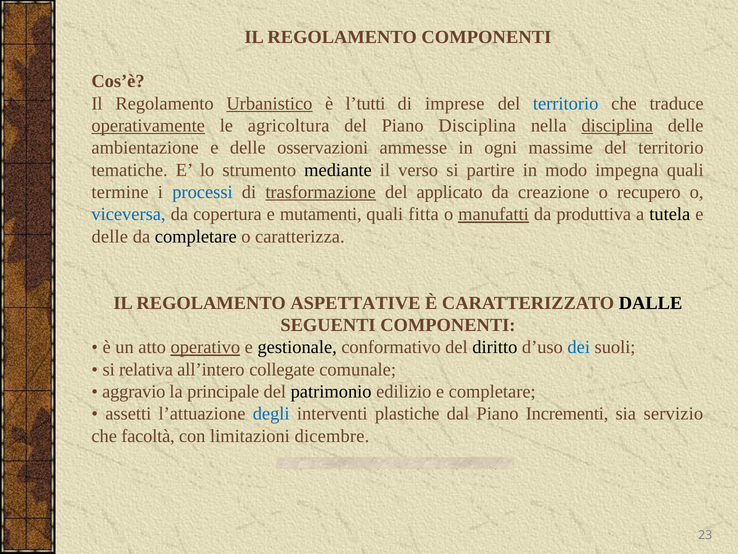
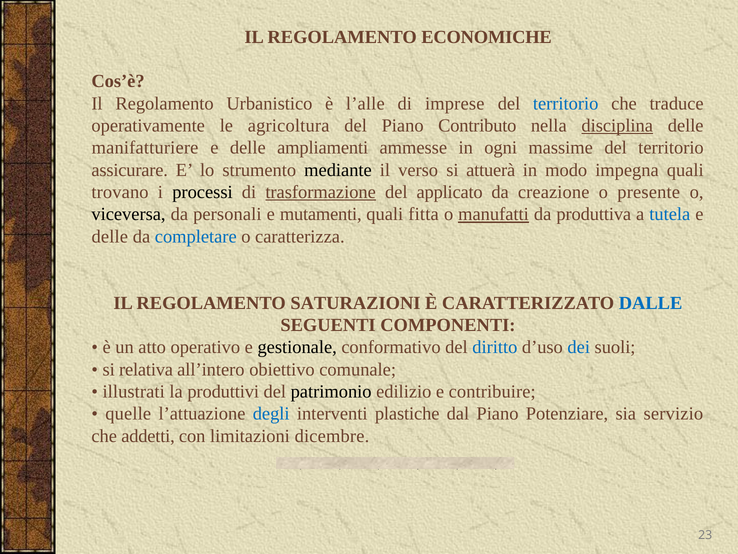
REGOLAMENTO COMPONENTI: COMPONENTI -> ECONOMICHE
Urbanistico underline: present -> none
l’tutti: l’tutti -> l’alle
operativamente underline: present -> none
Piano Disciplina: Disciplina -> Contributo
ambientazione: ambientazione -> manifatturiere
osservazioni: osservazioni -> ampliamenti
tematiche: tematiche -> assicurare
partire: partire -> attuerà
termine: termine -> trovano
processi colour: blue -> black
recupero: recupero -> presente
viceversa colour: blue -> black
copertura: copertura -> personali
tutela colour: black -> blue
completare at (196, 236) colour: black -> blue
ASPETTATIVE: ASPETTATIVE -> SATURAZIONI
DALLE colour: black -> blue
operativo underline: present -> none
diritto colour: black -> blue
collegate: collegate -> obiettivo
aggravio: aggravio -> illustrati
principale: principale -> produttivi
e completare: completare -> contribuire
assetti: assetti -> quelle
Incrementi: Incrementi -> Potenziare
facoltà: facoltà -> addetti
